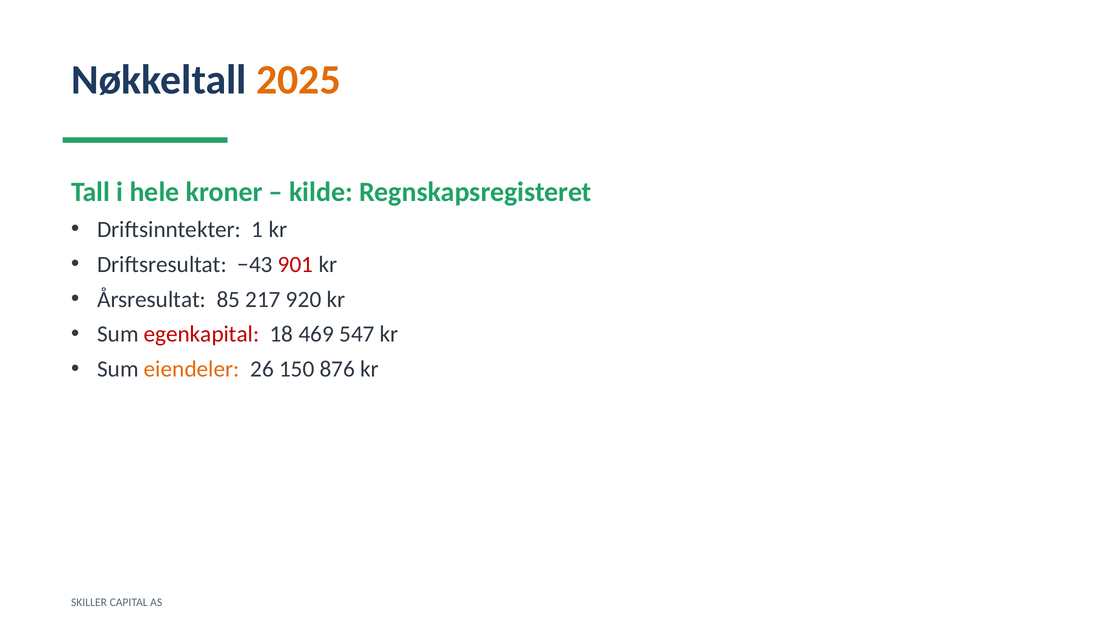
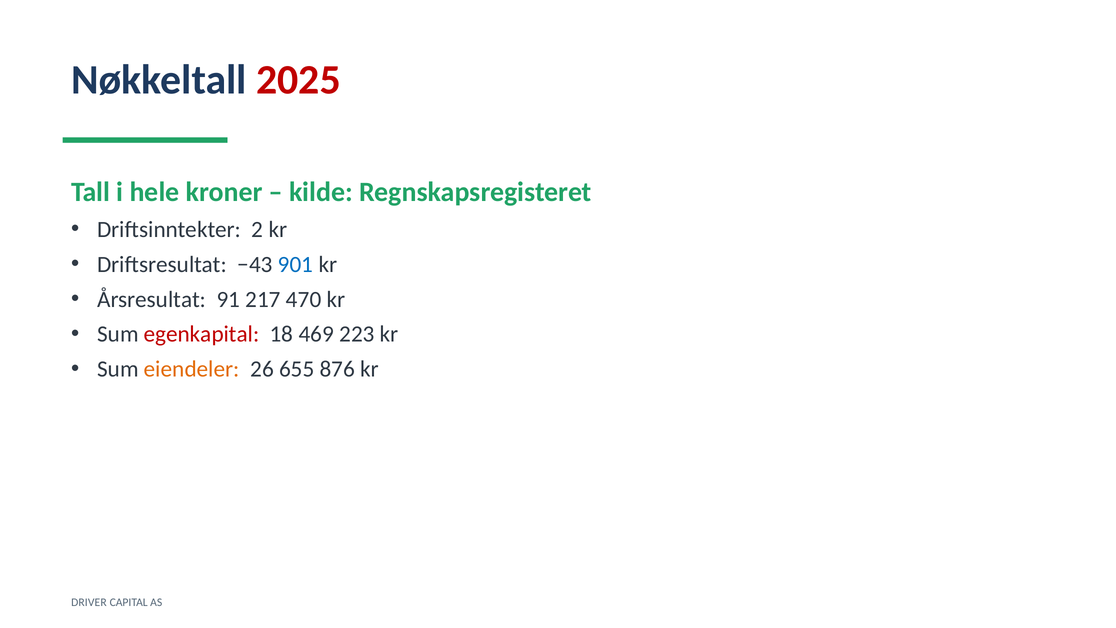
2025 colour: orange -> red
1: 1 -> 2
901 colour: red -> blue
85: 85 -> 91
920: 920 -> 470
547: 547 -> 223
150: 150 -> 655
SKILLER: SKILLER -> DRIVER
